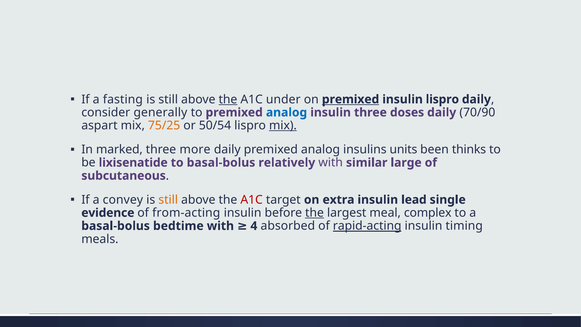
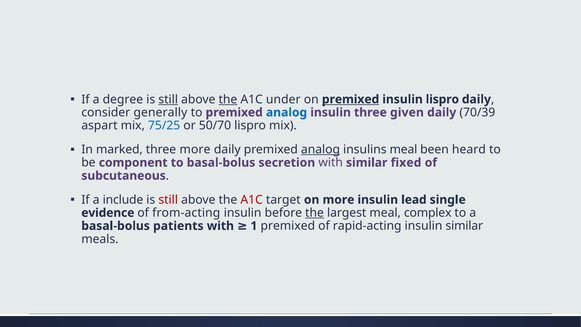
fasting: fasting -> degree
still at (168, 99) underline: none -> present
doses: doses -> given
70/90: 70/90 -> 70/39
75/25 colour: orange -> blue
50/54: 50/54 -> 50/70
mix at (283, 125) underline: present -> none
analog at (320, 149) underline: none -> present
insulins units: units -> meal
thinks: thinks -> heard
lixisenatide: lixisenatide -> component
relatively: relatively -> secretion
large: large -> fixed
convey: convey -> include
still at (168, 200) colour: orange -> red
on extra: extra -> more
absorbed at (288, 226): absorbed -> premixed
rapid-acting underline: present -> none
insulin timing: timing -> similar
bedtime: bedtime -> patients
4: 4 -> 1
